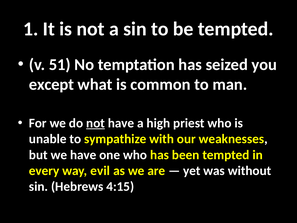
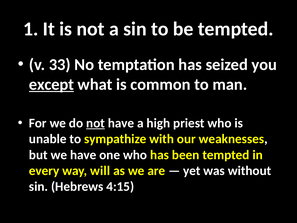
51: 51 -> 33
except underline: none -> present
evil: evil -> will
